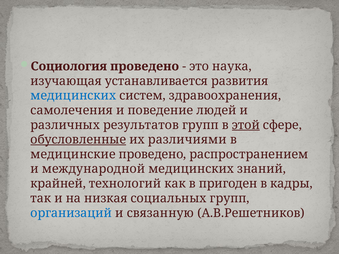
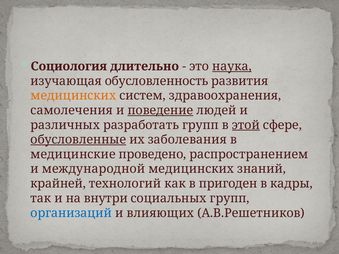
Социология проведено: проведено -> длительно
наука underline: none -> present
устанавливается: устанавливается -> обусловленность
медицинских at (73, 96) colour: blue -> orange
поведение underline: none -> present
результатов: результатов -> разработать
различиями: различиями -> заболевания
низкая: низкая -> внутри
связанную: связанную -> влияющих
